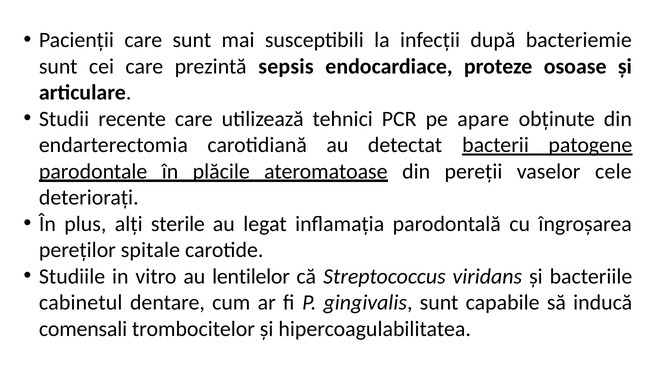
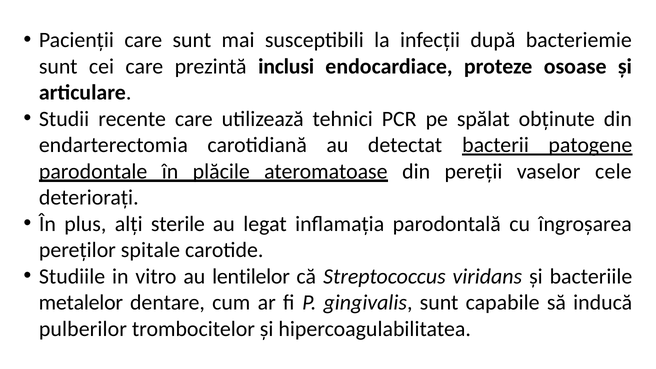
sepsis: sepsis -> inclusi
apare: apare -> spălat
cabinetul: cabinetul -> metalelor
comensali: comensali -> pulberilor
